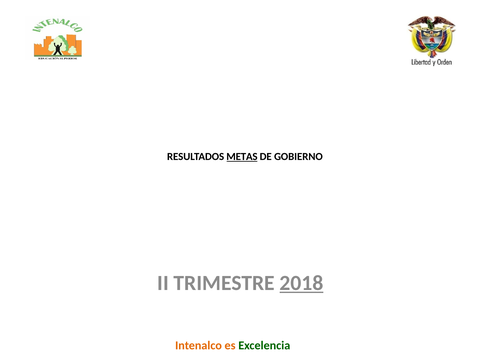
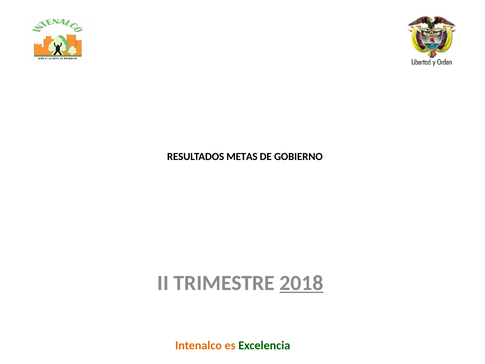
METAS underline: present -> none
